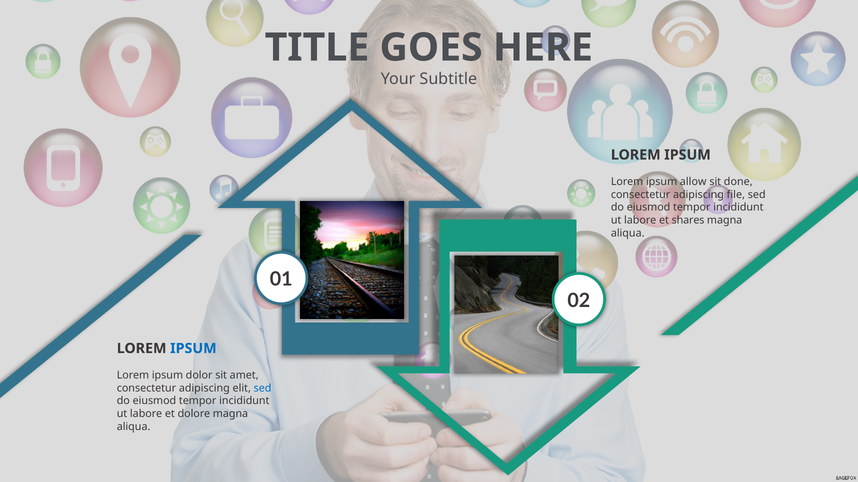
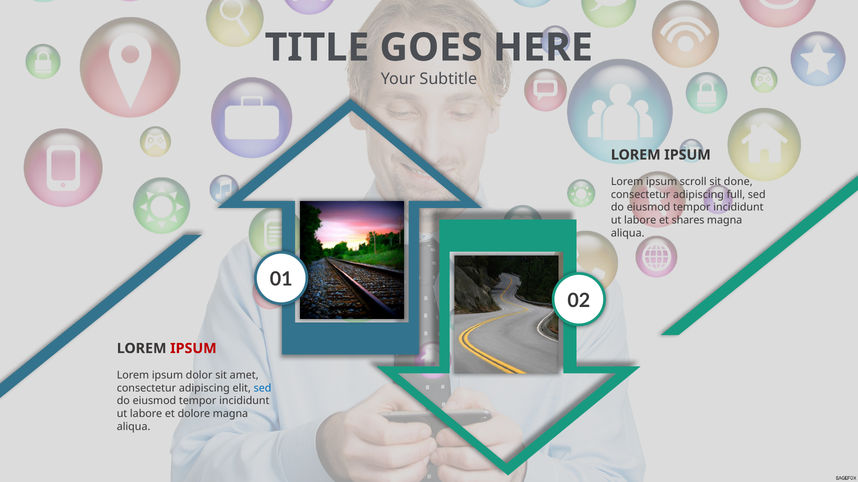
allow: allow -> scroll
file: file -> full
IPSUM at (193, 349) colour: blue -> red
